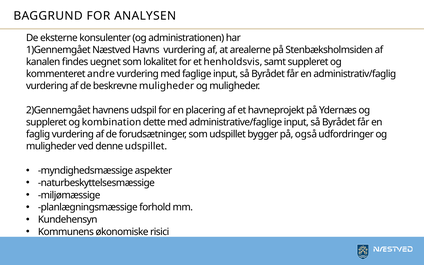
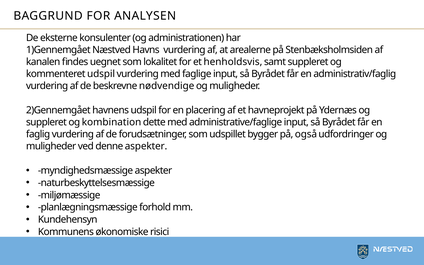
kommenteret andre: andre -> udspil
beskrevne muligheder: muligheder -> nødvendige
denne udspillet: udspillet -> aspekter
